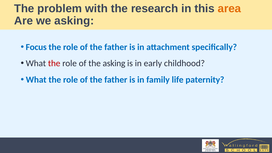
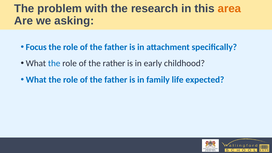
the at (54, 63) colour: red -> blue
the asking: asking -> rather
paternity: paternity -> expected
